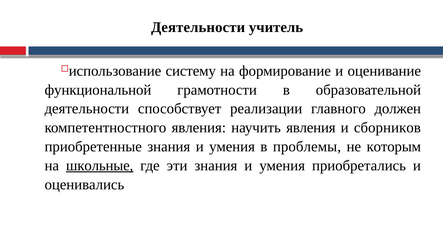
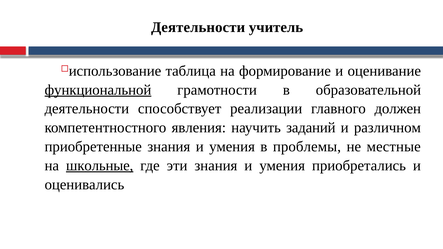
систему: систему -> таблица
функциональной underline: none -> present
научить явления: явления -> заданий
сборников: сборников -> различном
которым: которым -> местные
